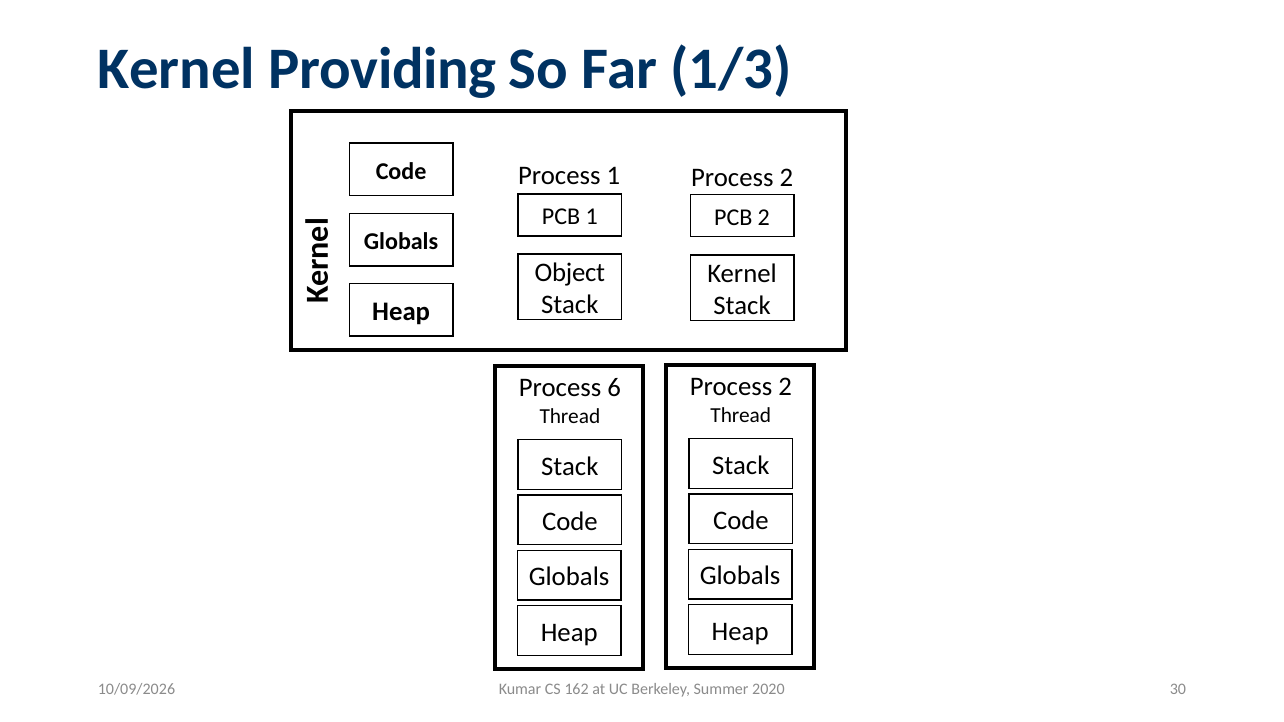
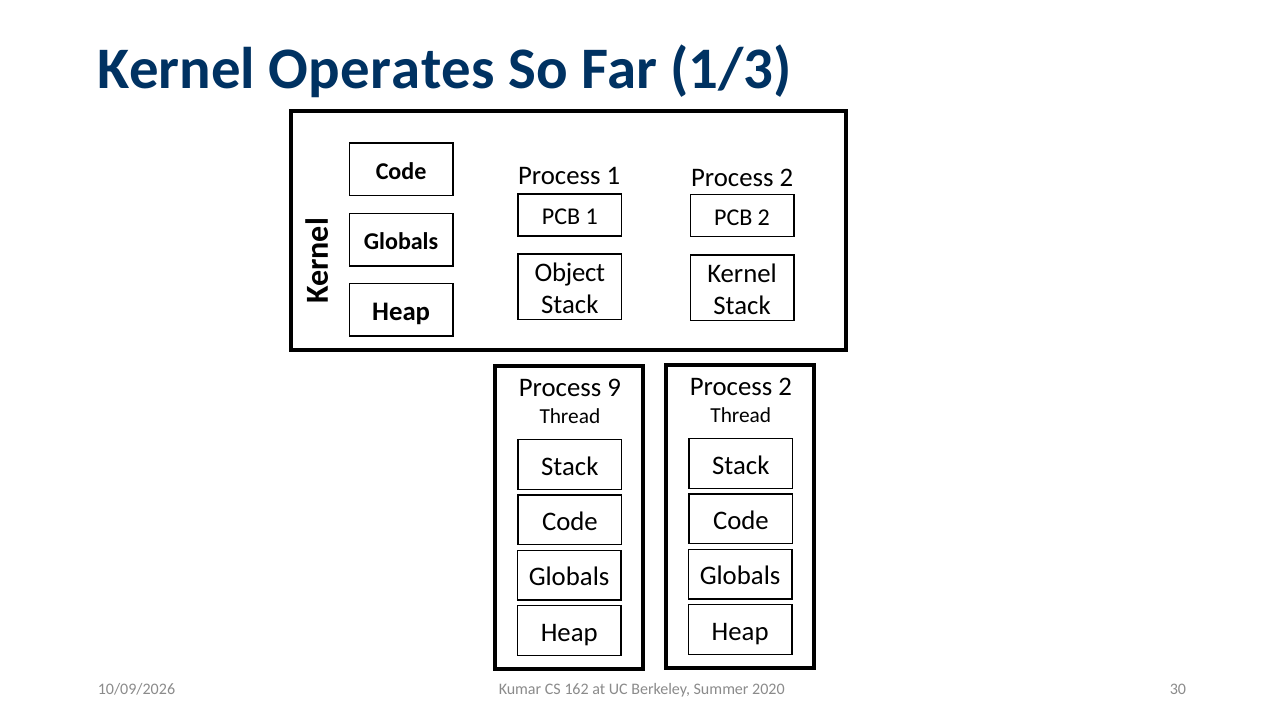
Providing: Providing -> Operates
6: 6 -> 9
